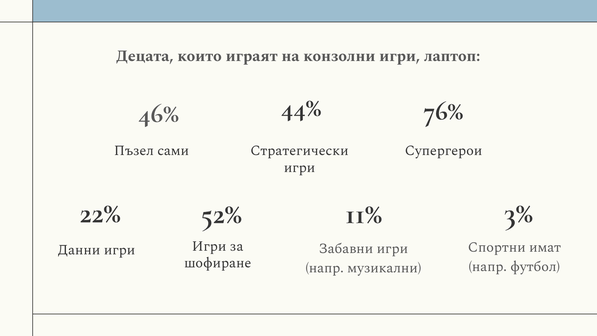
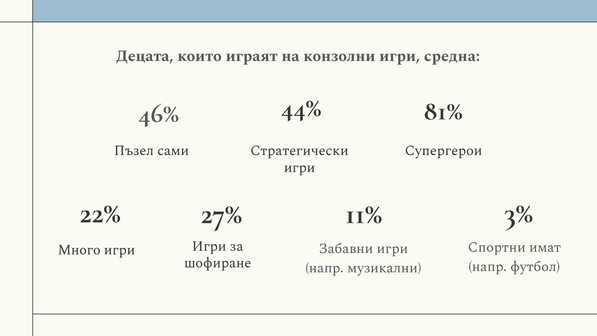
лаптоп: лаптоп -> средна
76%: 76% -> 81%
52%: 52% -> 27%
Данни: Данни -> Много
